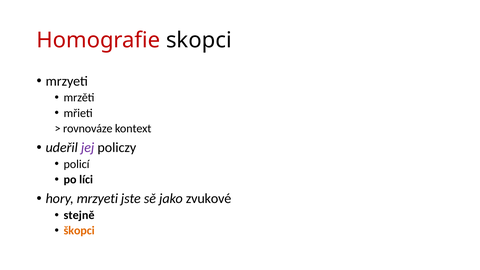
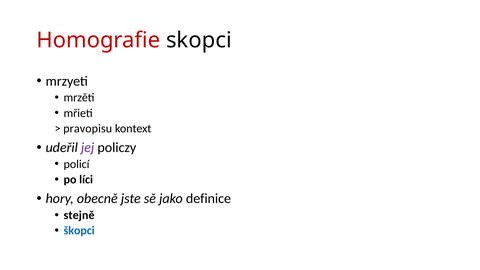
rovnováze: rovnováze -> pravopisu
hory mrzyeti: mrzyeti -> obecně
zvukové: zvukové -> definice
škopci colour: orange -> blue
